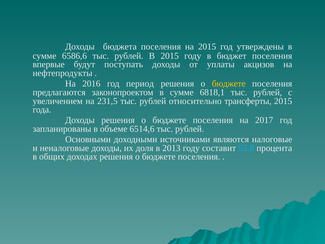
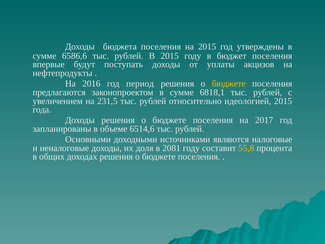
трансферты: трансферты -> идеологией
2013: 2013 -> 2081
55,8 colour: light blue -> yellow
